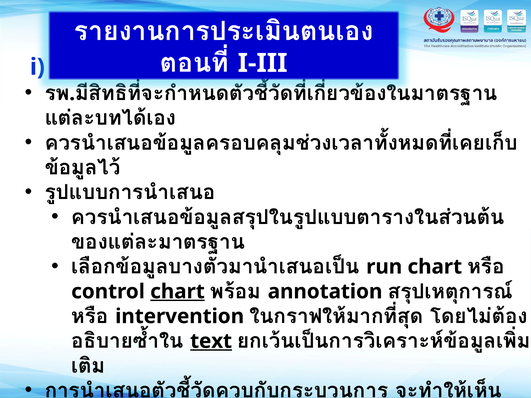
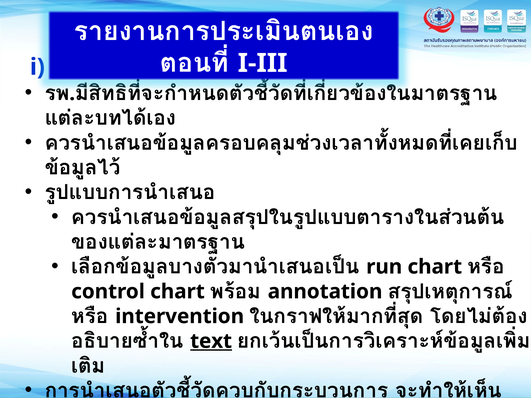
chart at (177, 292) underline: present -> none
